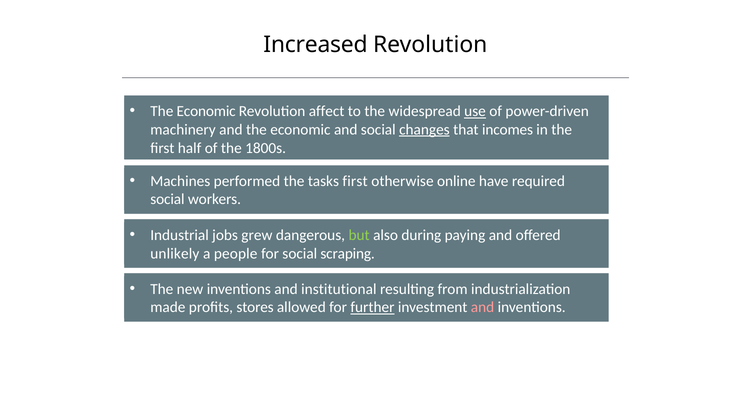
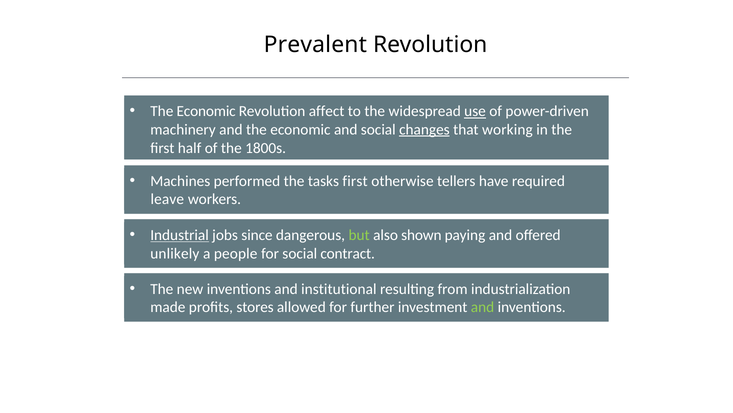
Increased: Increased -> Prevalent
incomes: incomes -> working
online: online -> tellers
social at (167, 199): social -> leave
Industrial underline: none -> present
grew: grew -> since
during: during -> shown
scraping: scraping -> contract
further underline: present -> none
and at (483, 307) colour: pink -> light green
